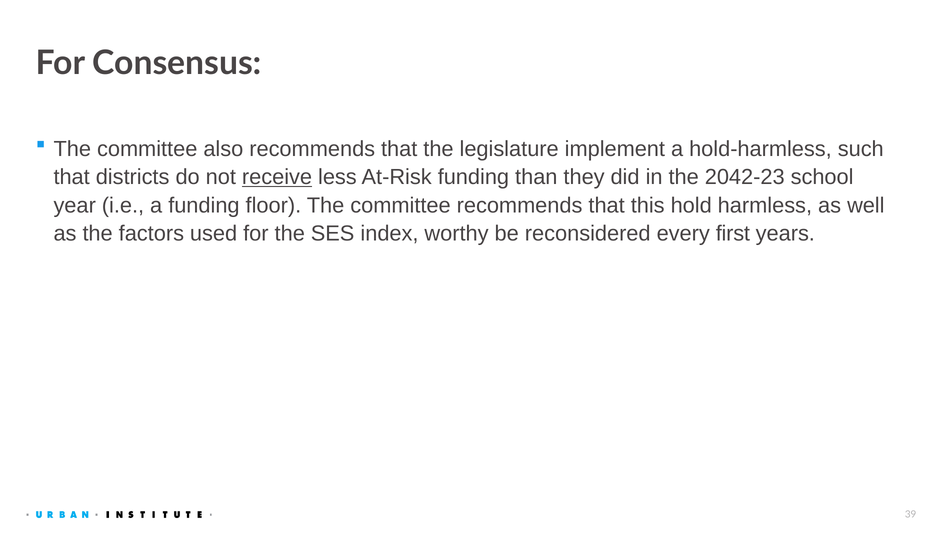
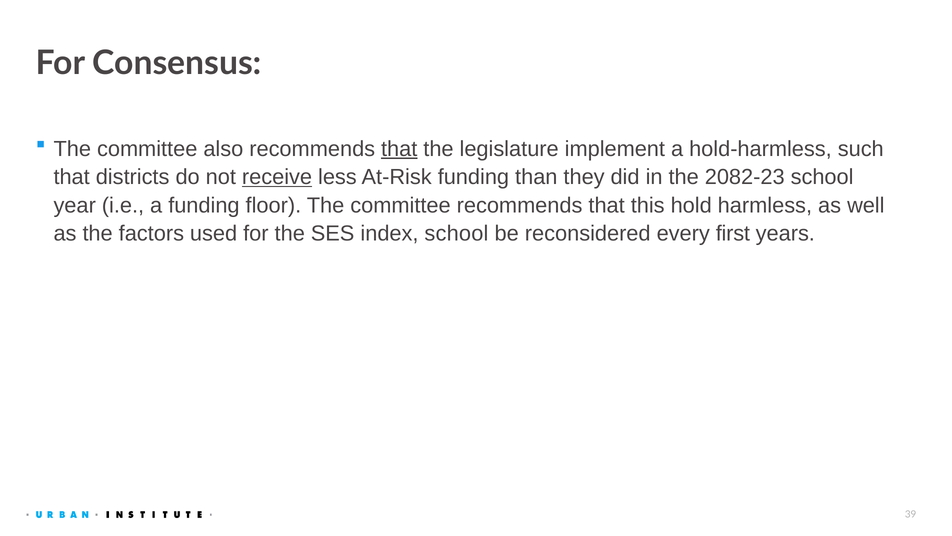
that at (399, 149) underline: none -> present
2042-23: 2042-23 -> 2082-23
index worthy: worthy -> school
